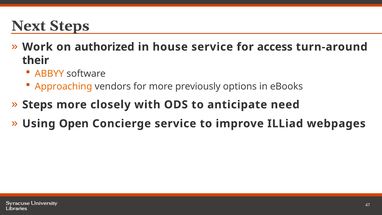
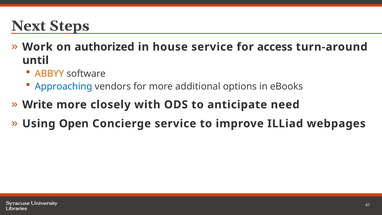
their: their -> until
Approaching colour: orange -> blue
previously: previously -> additional
Steps at (37, 105): Steps -> Write
